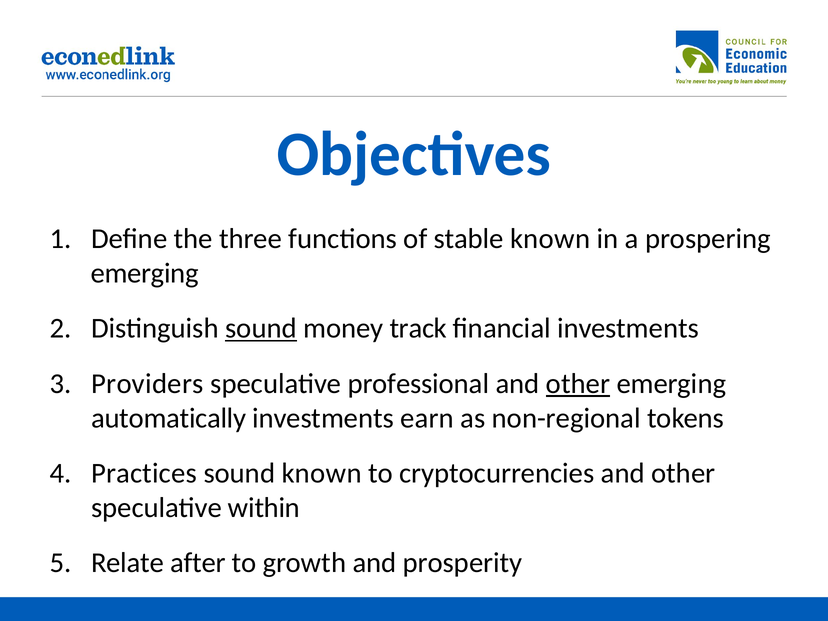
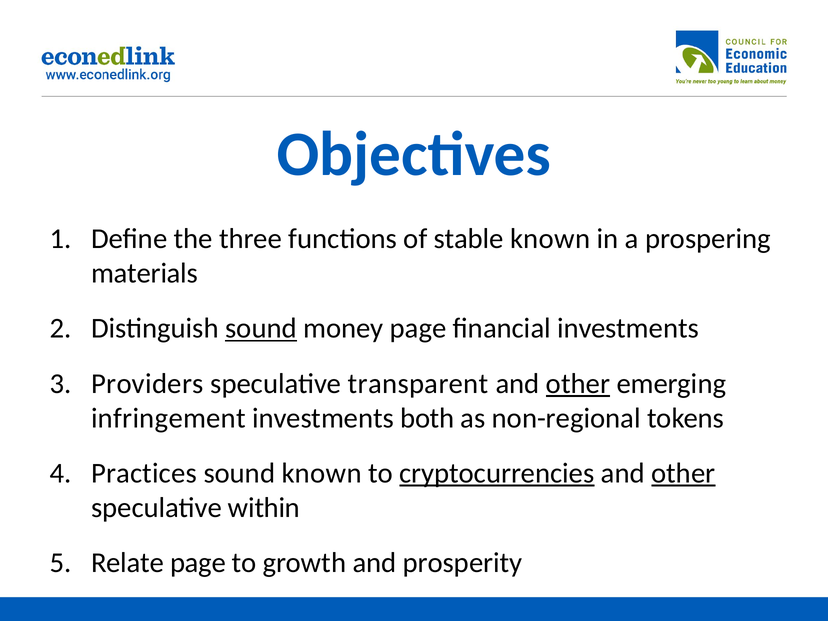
emerging at (145, 273): emerging -> materials
money track: track -> page
professional: professional -> transparent
automatically: automatically -> infringement
earn: earn -> both
cryptocurrencies underline: none -> present
other at (683, 473) underline: none -> present
Relate after: after -> page
